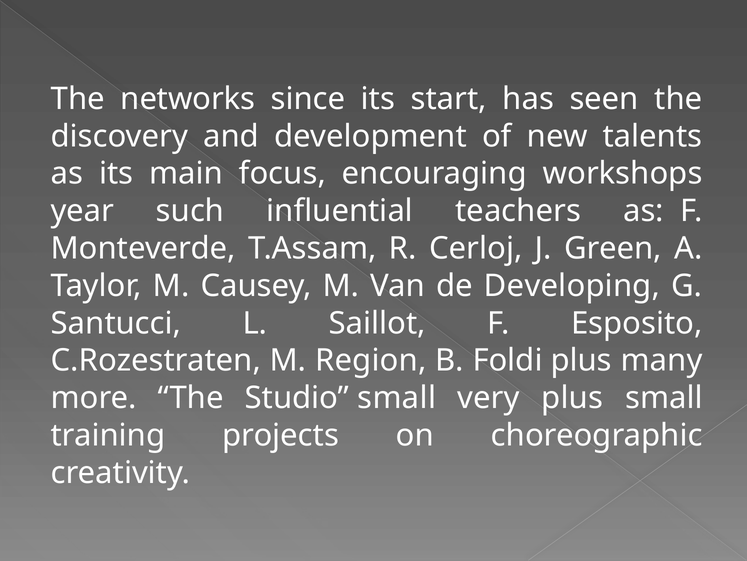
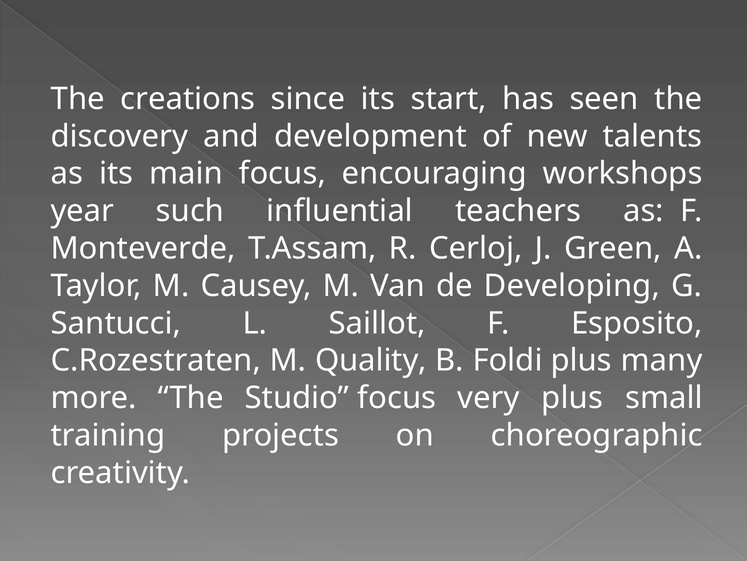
networks: networks -> creations
Region: Region -> Quality
Studio small: small -> focus
